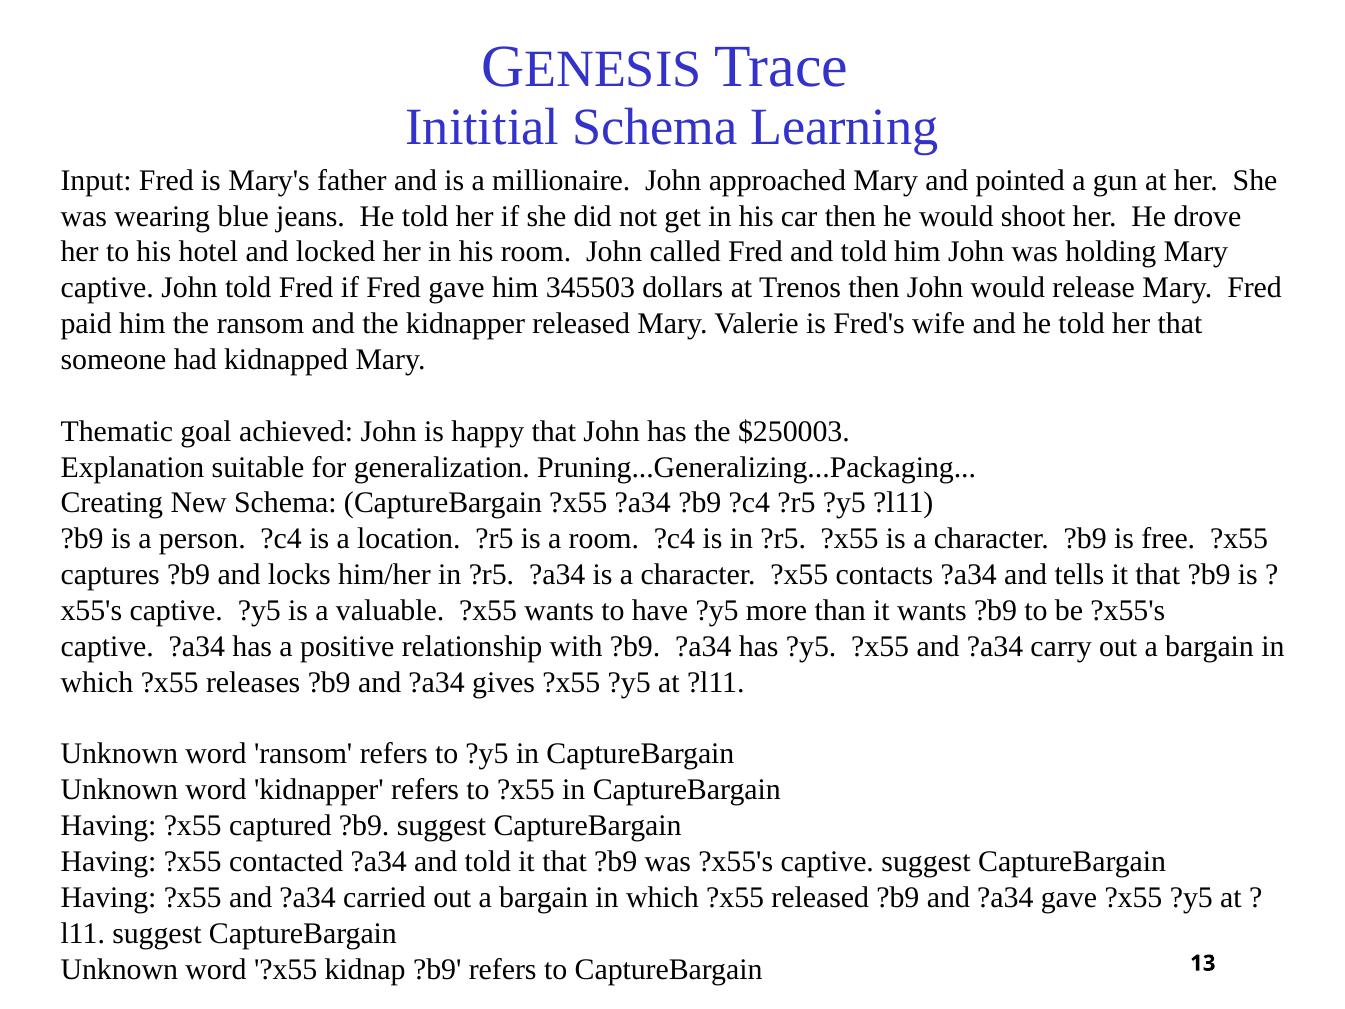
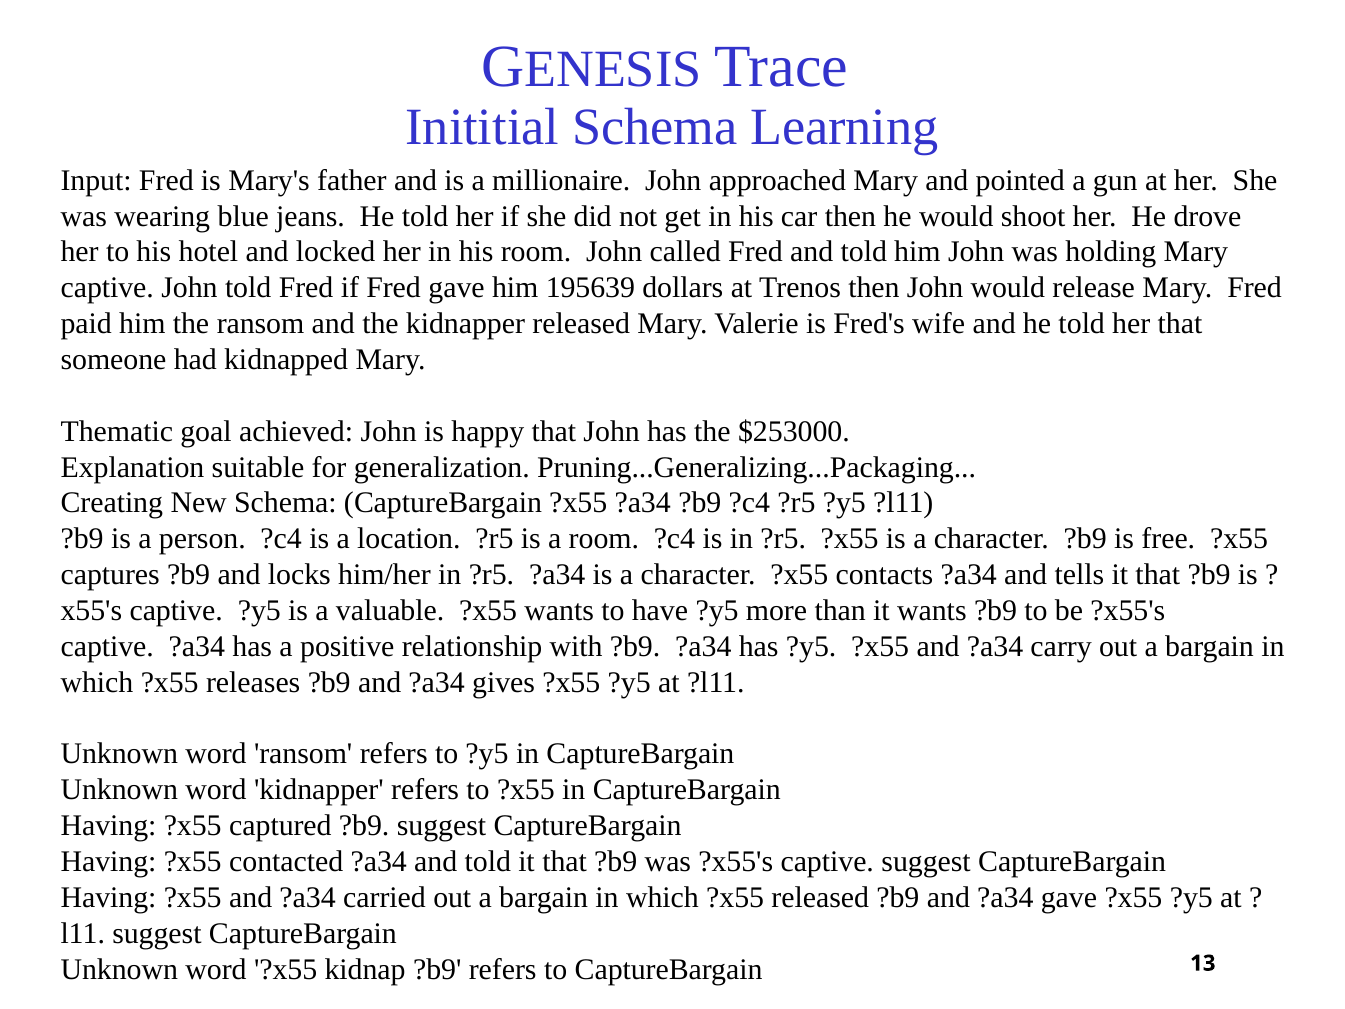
345503: 345503 -> 195639
$250003: $250003 -> $253000
